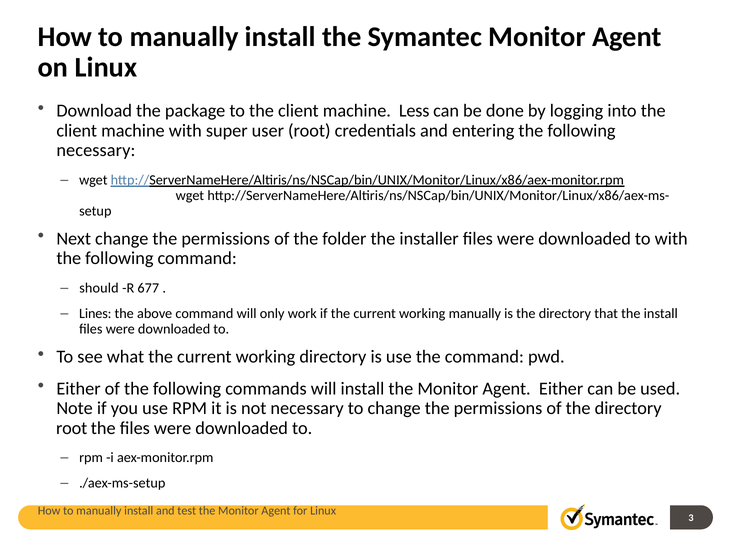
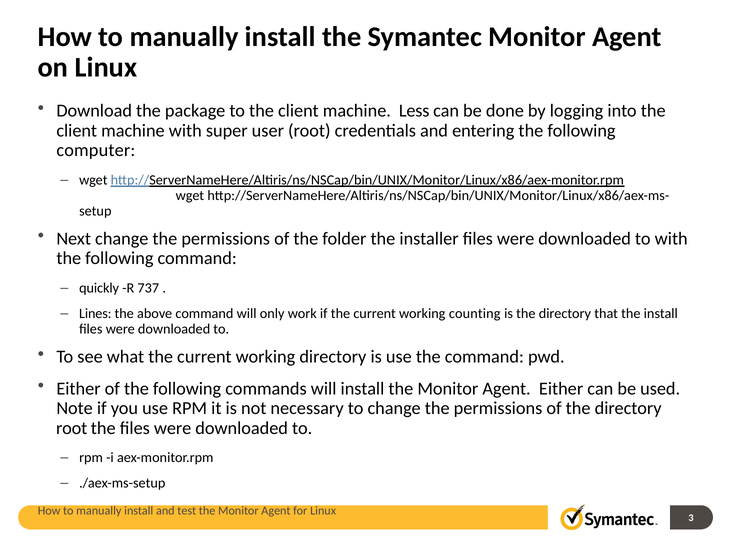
necessary at (96, 150): necessary -> computer
should: should -> quickly
677: 677 -> 737
working manually: manually -> counting
